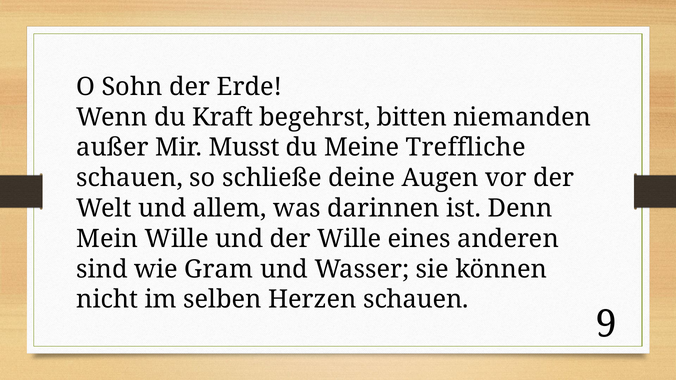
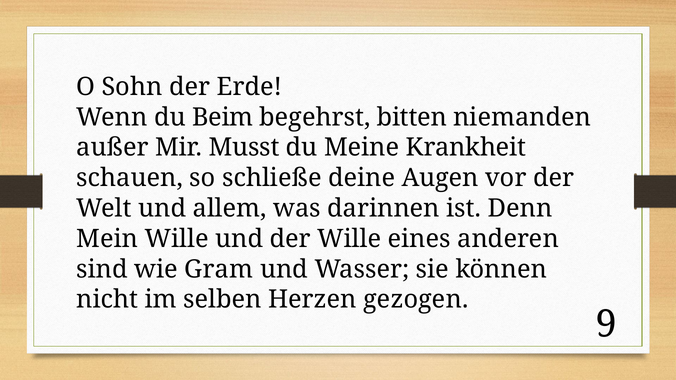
Kraft: Kraft -> Beim
Treffliche: Treffliche -> Krankheit
Herzen schauen: schauen -> gezogen
